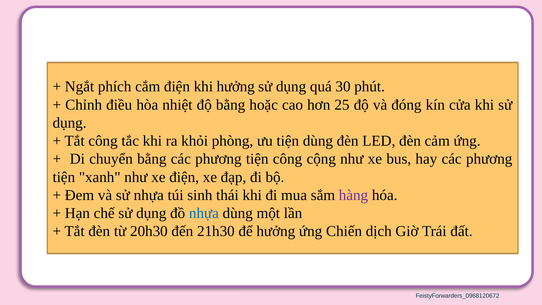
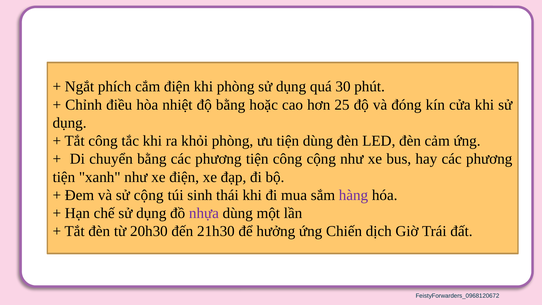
khi hưởng: hưởng -> phòng
sử nhựa: nhựa -> cộng
nhựa at (204, 213) colour: blue -> purple
